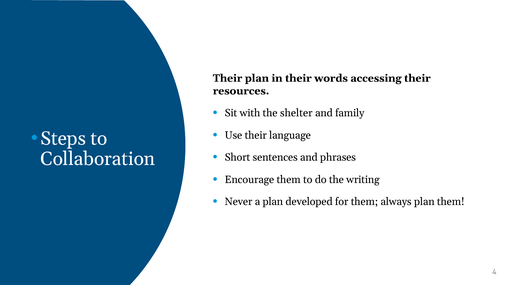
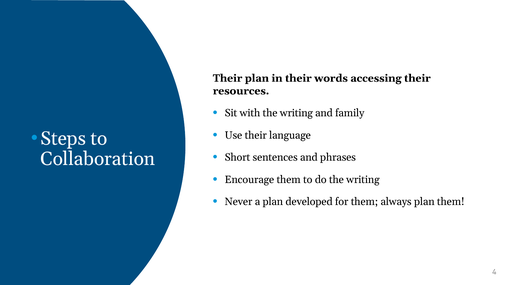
with the shelter: shelter -> writing
